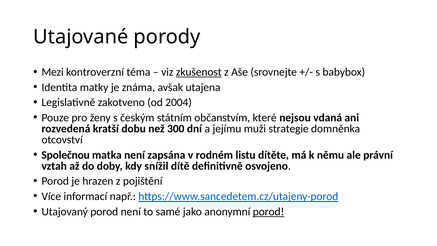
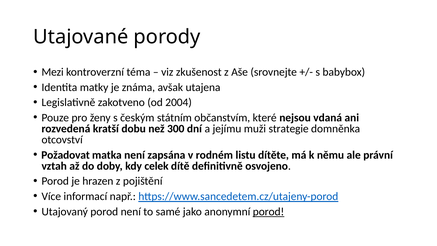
zkušenost underline: present -> none
Společnou: Společnou -> Požadovat
snížil: snížil -> celek
